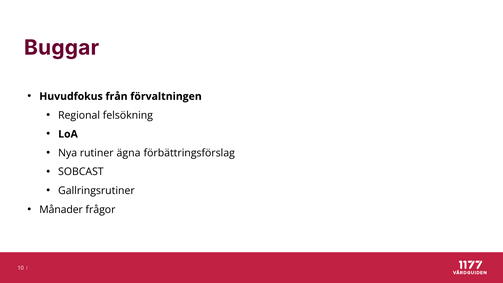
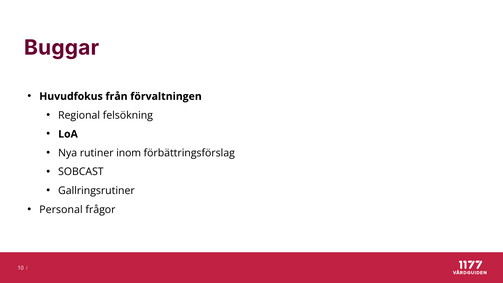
ägna: ägna -> inom
Månader: Månader -> Personal
